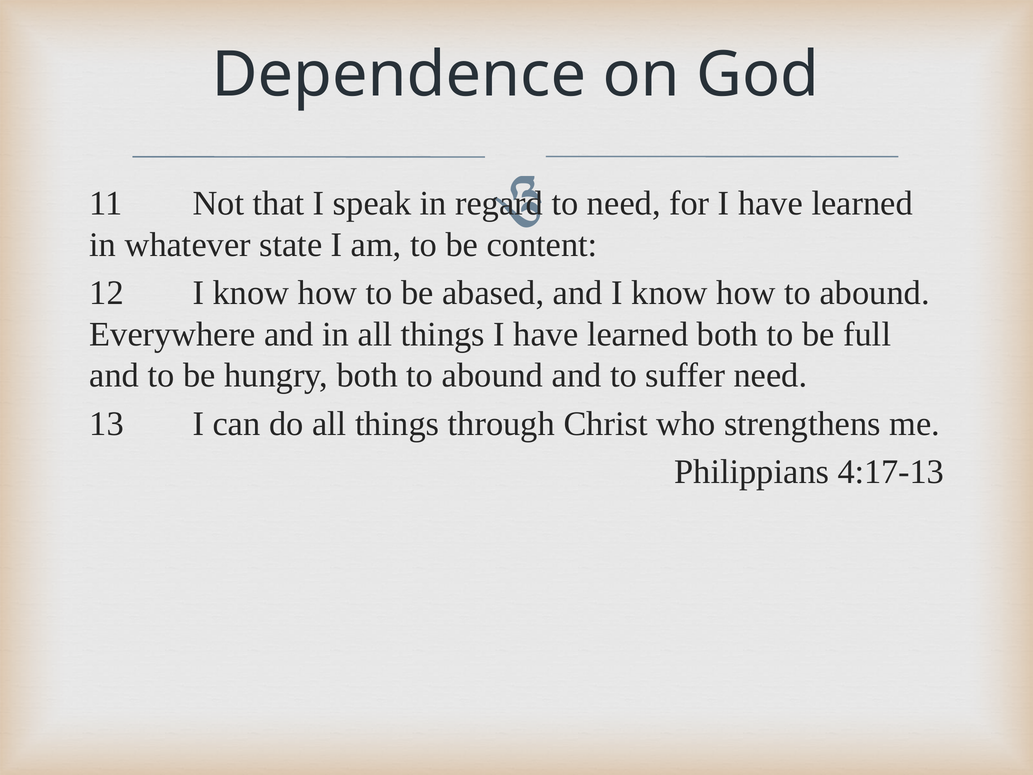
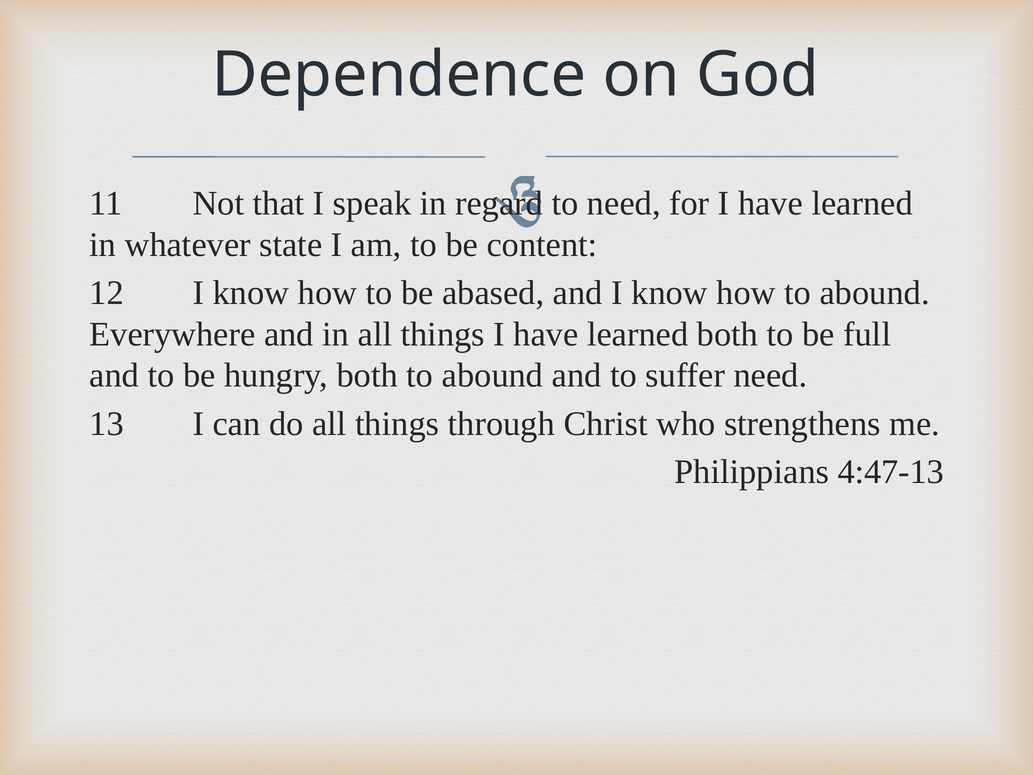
4:17-13: 4:17-13 -> 4:47-13
